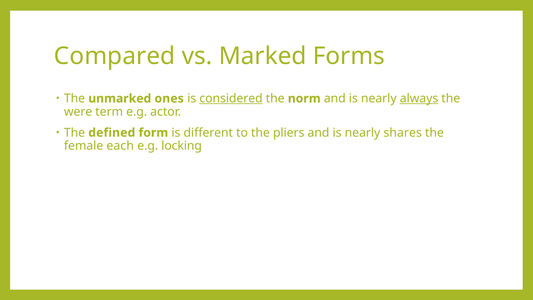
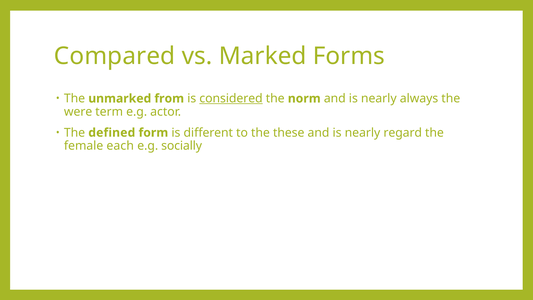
ones: ones -> from
always underline: present -> none
pliers: pliers -> these
shares: shares -> regard
locking: locking -> socially
